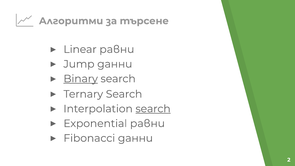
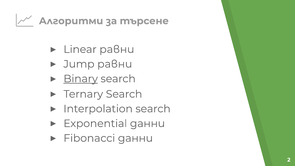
Jump данни: данни -> равни
search at (153, 109) underline: present -> none
Exponential равни: равни -> данни
